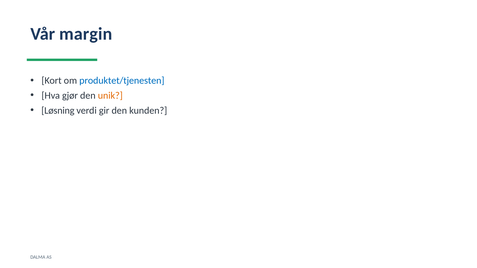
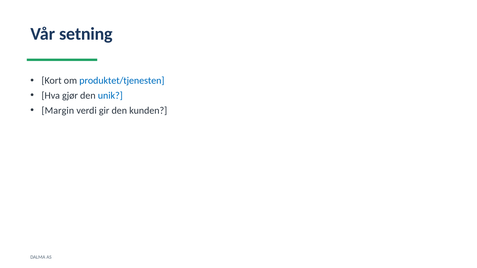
margin: margin -> setning
unik colour: orange -> blue
Løsning: Løsning -> Margin
